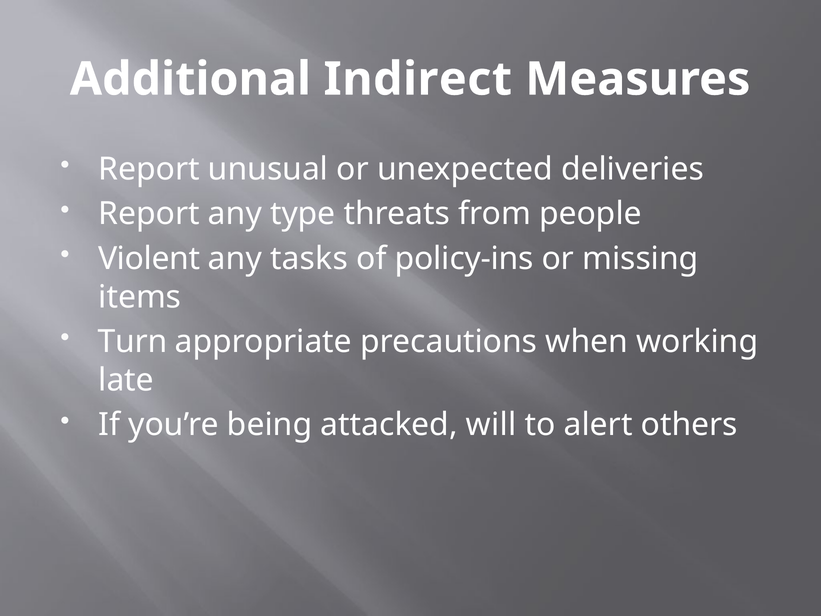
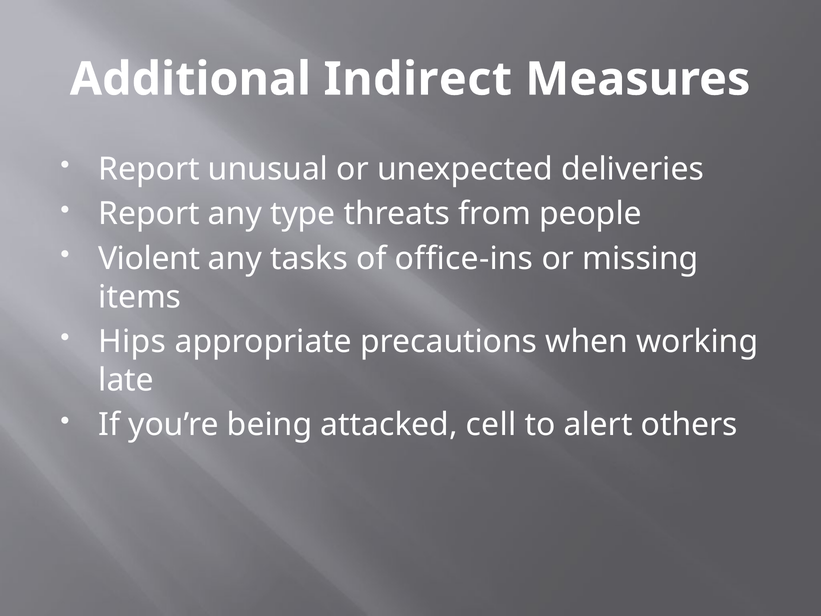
policy-ins: policy-ins -> office-ins
Turn: Turn -> Hips
will: will -> cell
